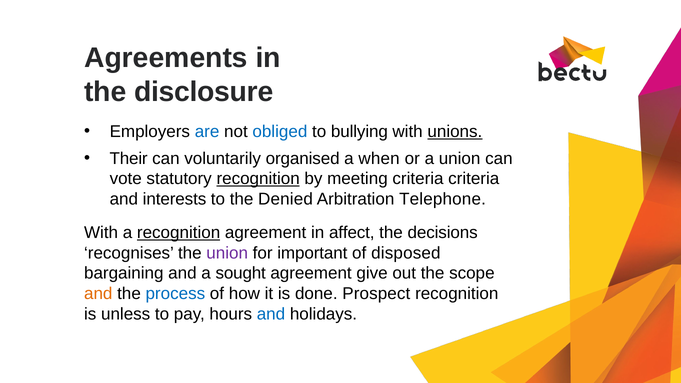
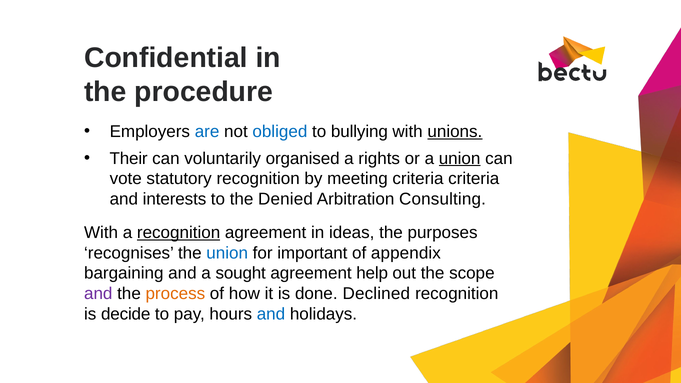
Agreements: Agreements -> Confidential
disclosure: disclosure -> procedure
when: when -> rights
union at (460, 158) underline: none -> present
recognition at (258, 179) underline: present -> none
Telephone: Telephone -> Consulting
affect: affect -> ideas
decisions: decisions -> purposes
union at (227, 253) colour: purple -> blue
disposed: disposed -> appendix
give: give -> help
and at (98, 294) colour: orange -> purple
process colour: blue -> orange
Prospect: Prospect -> Declined
unless: unless -> decide
